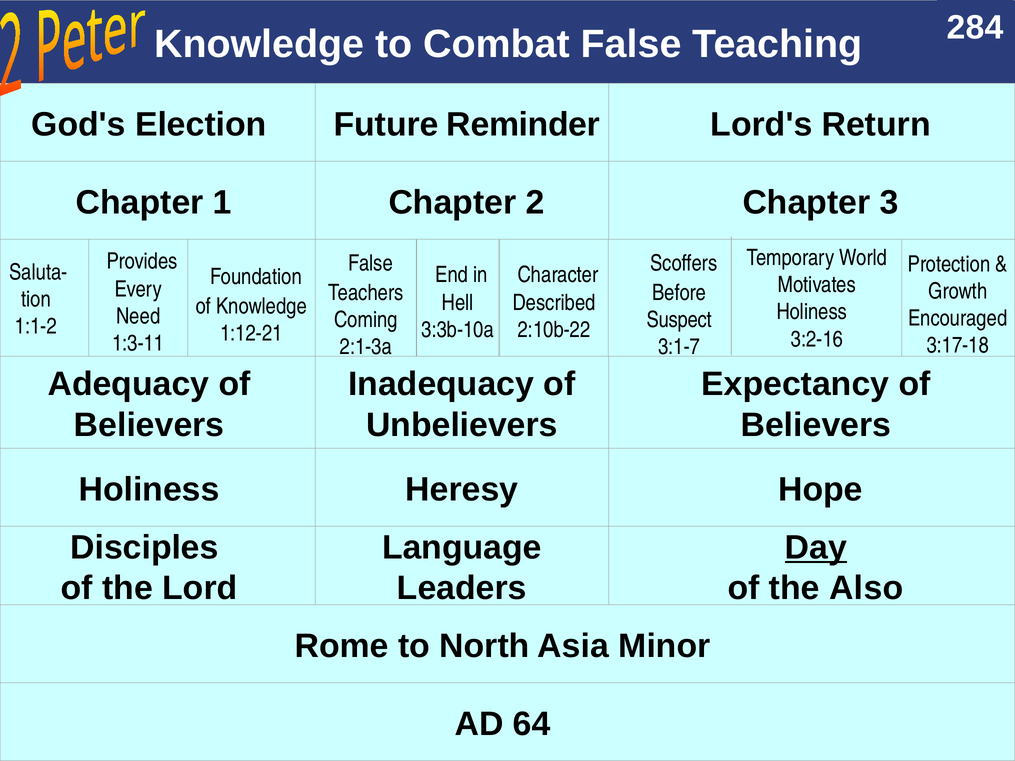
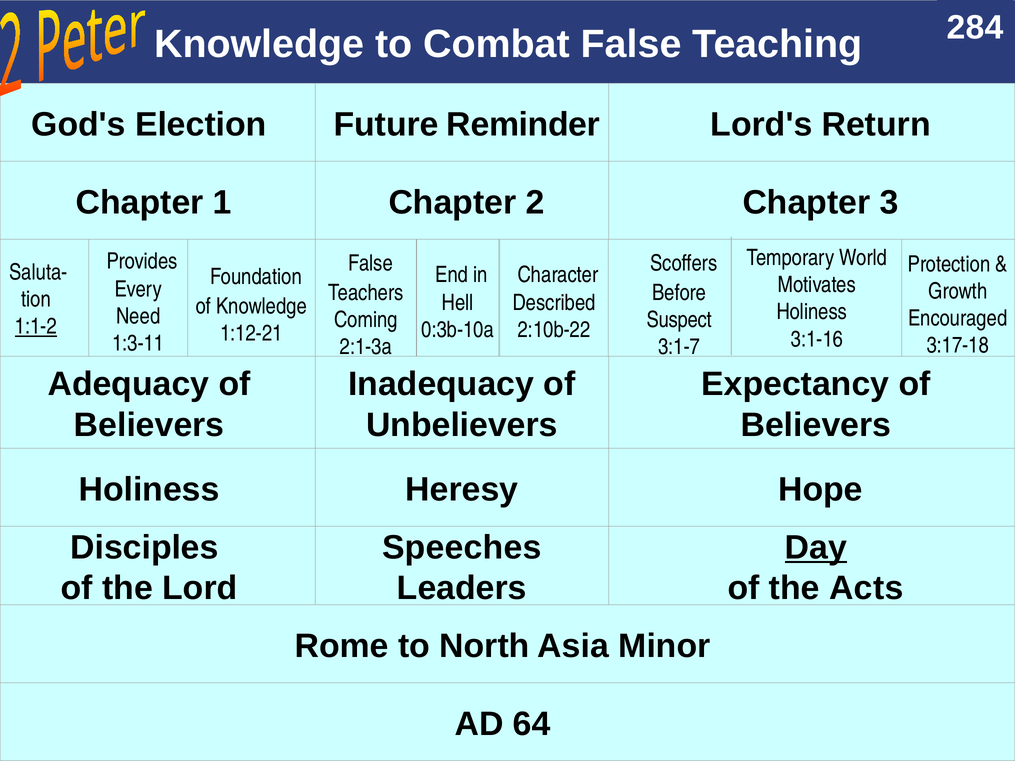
1:1-2 underline: none -> present
3:3b-10a: 3:3b-10a -> 0:3b-10a
3:2-16: 3:2-16 -> 3:1-16
Language: Language -> Speeches
Also: Also -> Acts
